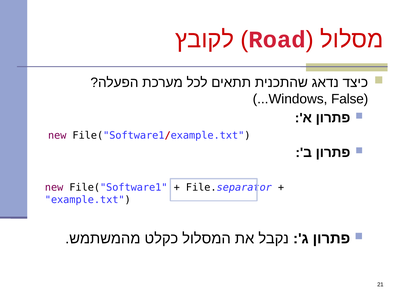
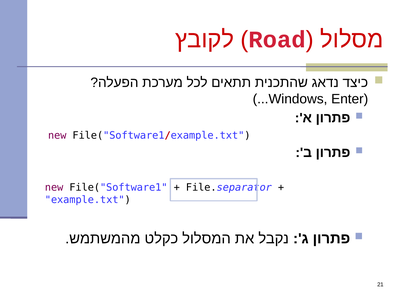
False: False -> Enter
